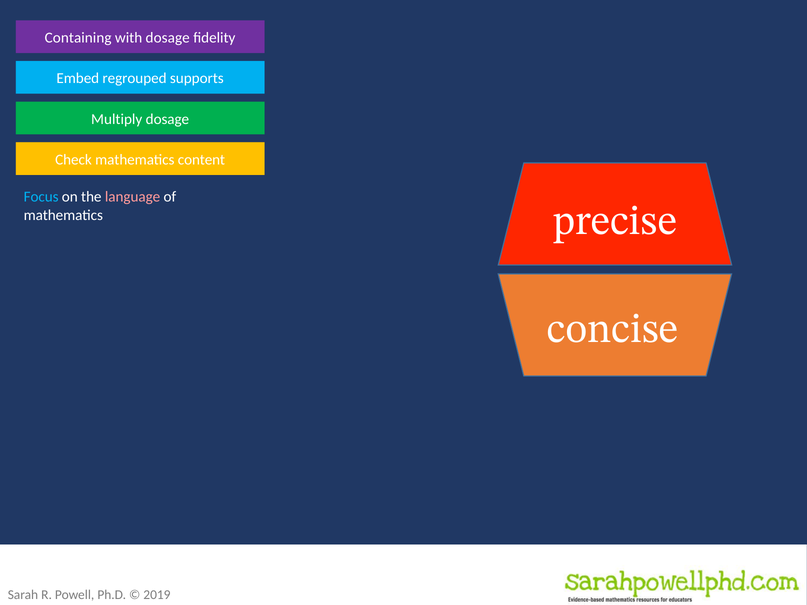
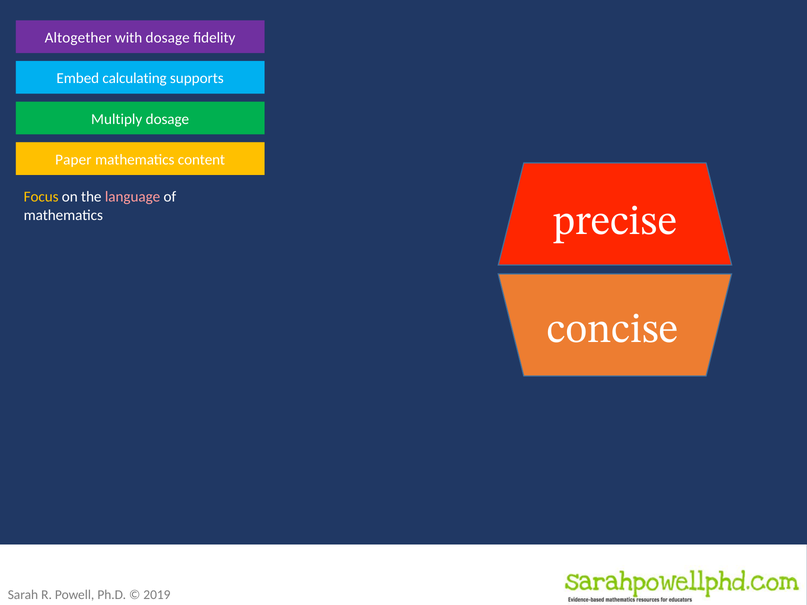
Containing: Containing -> Altogether
regrouped: regrouped -> calculating
Check: Check -> Paper
Focus colour: light blue -> yellow
